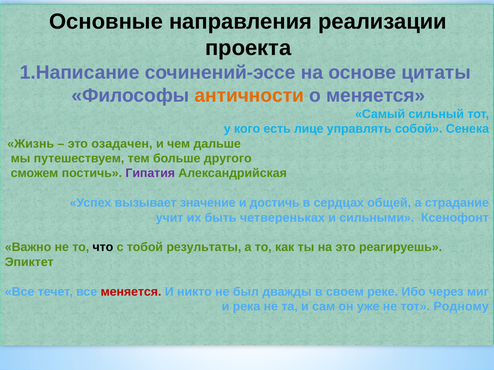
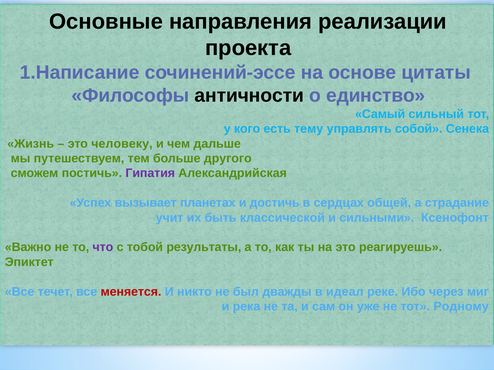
античности colour: orange -> black
о меняется: меняется -> единство
лице: лице -> тему
озадачен: озадачен -> человеку
значение: значение -> планетах
четвереньках: четвереньках -> классической
что colour: black -> purple
своем: своем -> идеал
